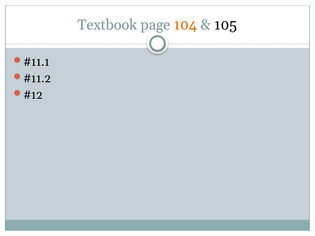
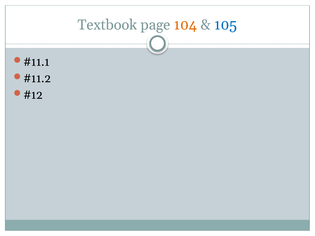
105 colour: black -> blue
